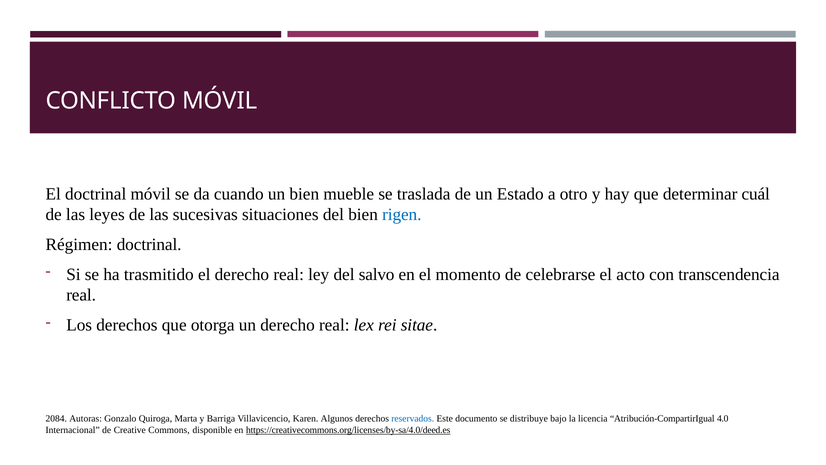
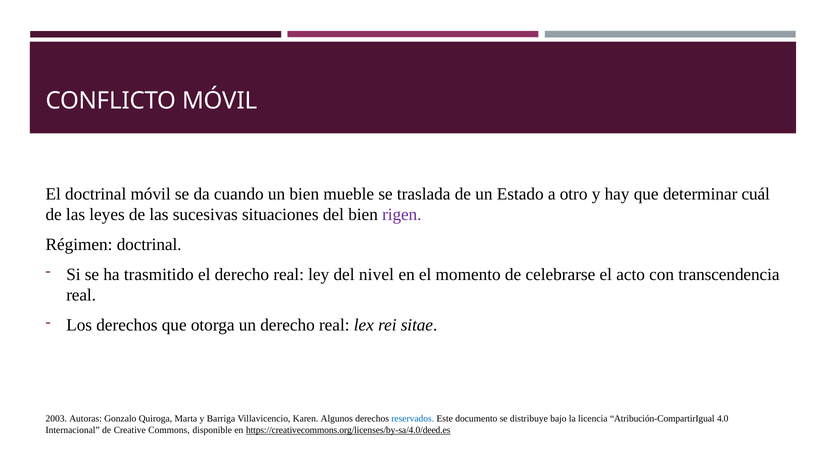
rigen colour: blue -> purple
salvo: salvo -> nivel
2084: 2084 -> 2003
